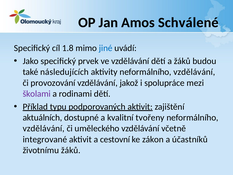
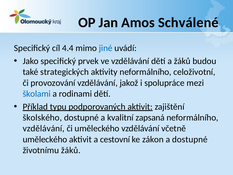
1.8: 1.8 -> 4.4
následujících: následujících -> strategických
aktivity neformálního vzdělávání: vzdělávání -> celoživotní
školami colour: purple -> blue
aktuálních: aktuálních -> školského
tvořeny: tvořeny -> zapsaná
integrované at (45, 139): integrované -> uměleckého
a účastníků: účastníků -> dostupné
